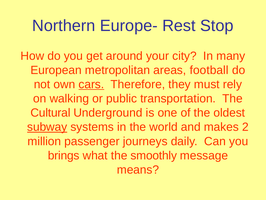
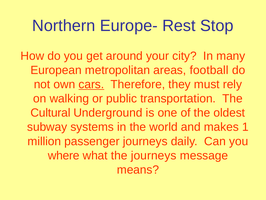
subway underline: present -> none
2: 2 -> 1
brings: brings -> where
the smoothly: smoothly -> journeys
